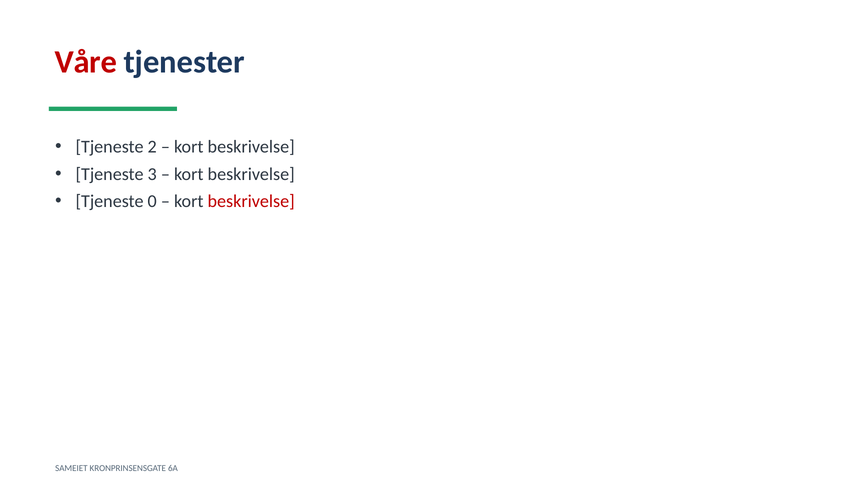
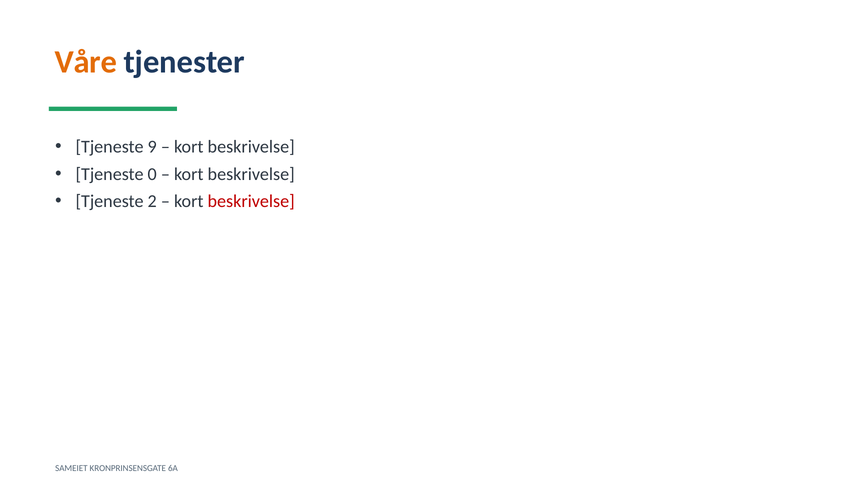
Våre colour: red -> orange
2: 2 -> 9
3: 3 -> 0
0: 0 -> 2
